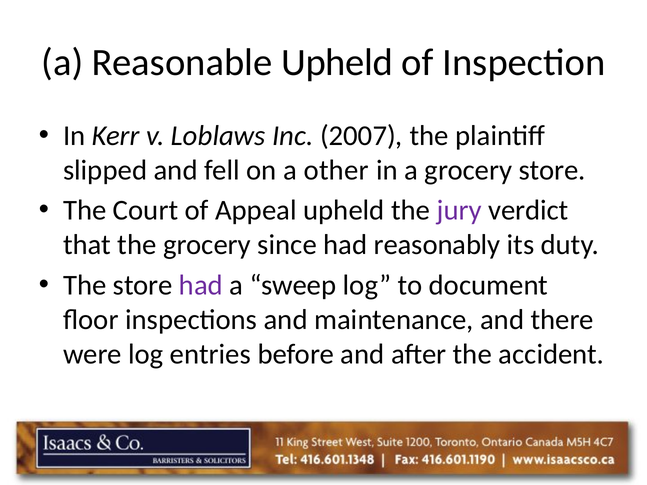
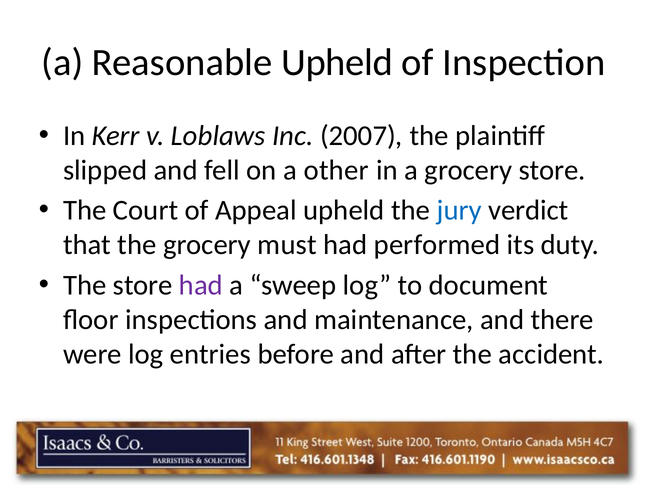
jury colour: purple -> blue
since: since -> must
reasonably: reasonably -> performed
